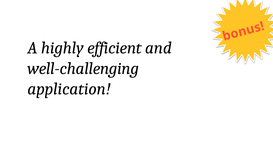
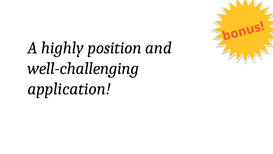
efficient: efficient -> position
